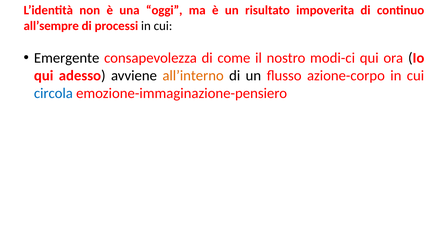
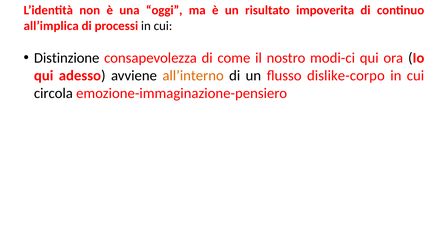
all’sempre: all’sempre -> all’implica
Emergente: Emergente -> Distinzione
azione-corpo: azione-corpo -> dislike-corpo
circola colour: blue -> black
